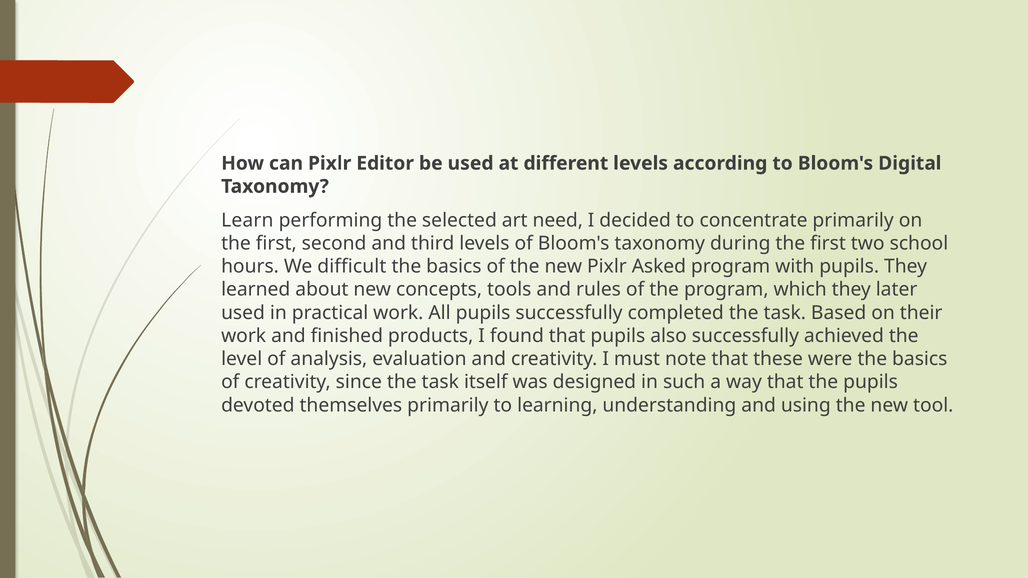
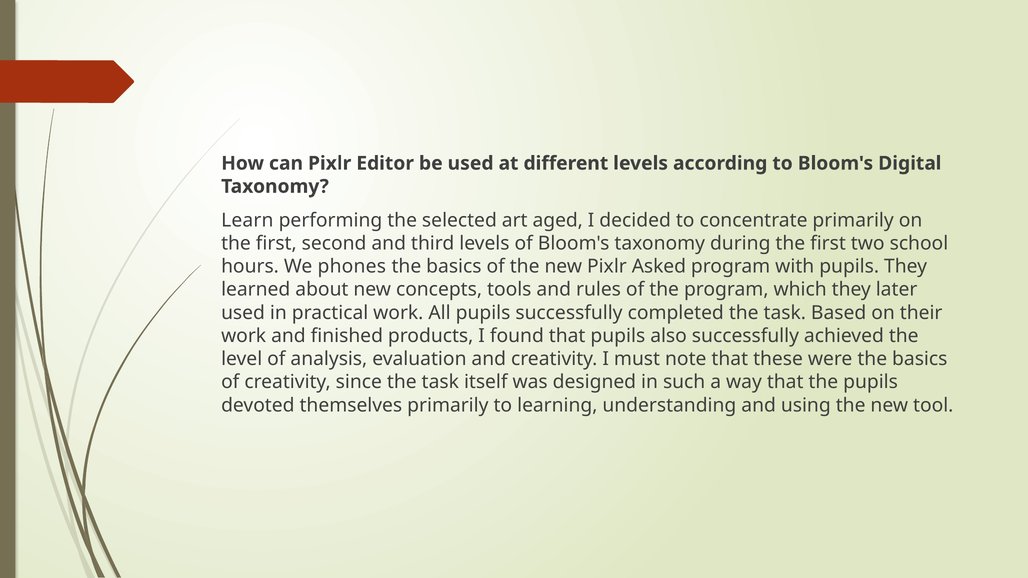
need: need -> aged
difficult: difficult -> phones
